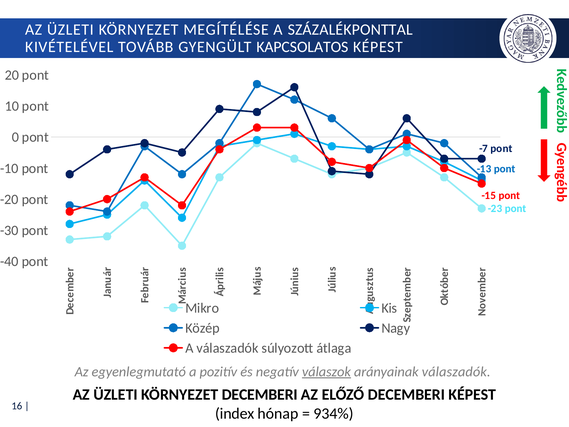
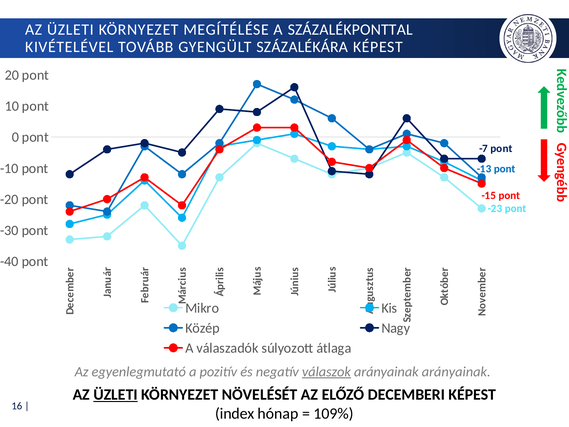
KAPCSOLATOS: KAPCSOLATOS -> SZÁZALÉKÁRA
arányainak válaszadók: válaszadók -> arányainak
ÜZLETI at (116, 394) underline: none -> present
KÖRNYEZET DECEMBERI: DECEMBERI -> NÖVELÉSÉT
934%: 934% -> 109%
